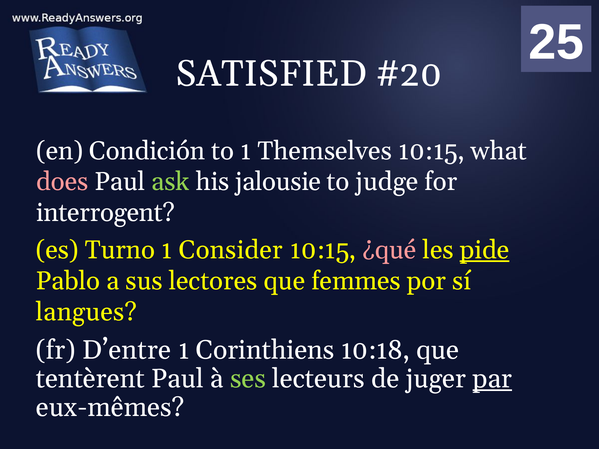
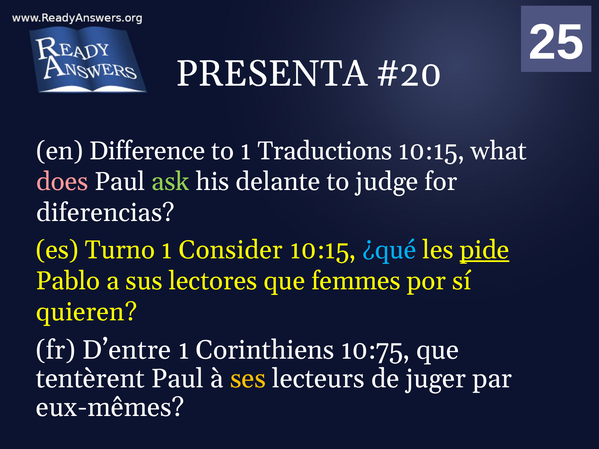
SATISFIED: SATISFIED -> PRESENTA
Condición: Condición -> Difference
Themselves: Themselves -> Traductions
jalousie: jalousie -> delante
interrogent: interrogent -> diferencias
¿qué colour: pink -> light blue
langues: langues -> quieren
10:18: 10:18 -> 10:75
ses colour: light green -> yellow
par underline: present -> none
